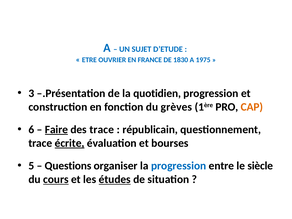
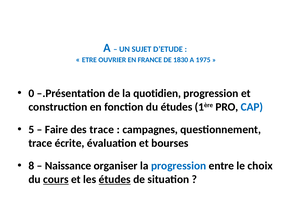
3: 3 -> 0
du grèves: grèves -> études
CAP colour: orange -> blue
6: 6 -> 5
Faire underline: present -> none
républicain: républicain -> campagnes
écrite underline: present -> none
5: 5 -> 8
Questions: Questions -> Naissance
siècle: siècle -> choix
